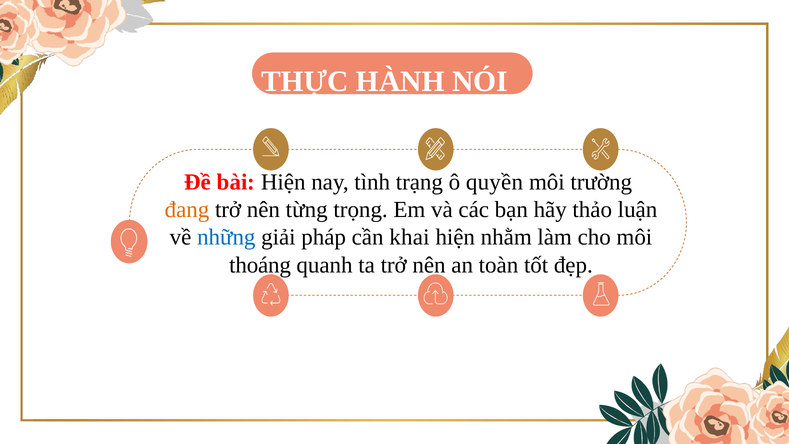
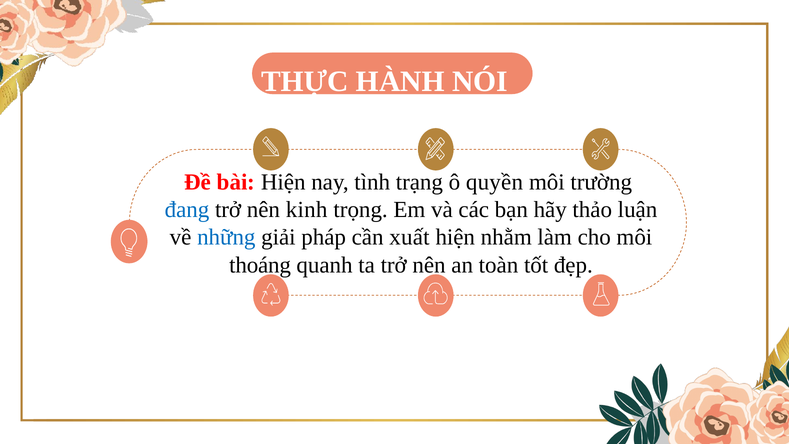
đang colour: orange -> blue
từng: từng -> kinh
khai: khai -> xuất
